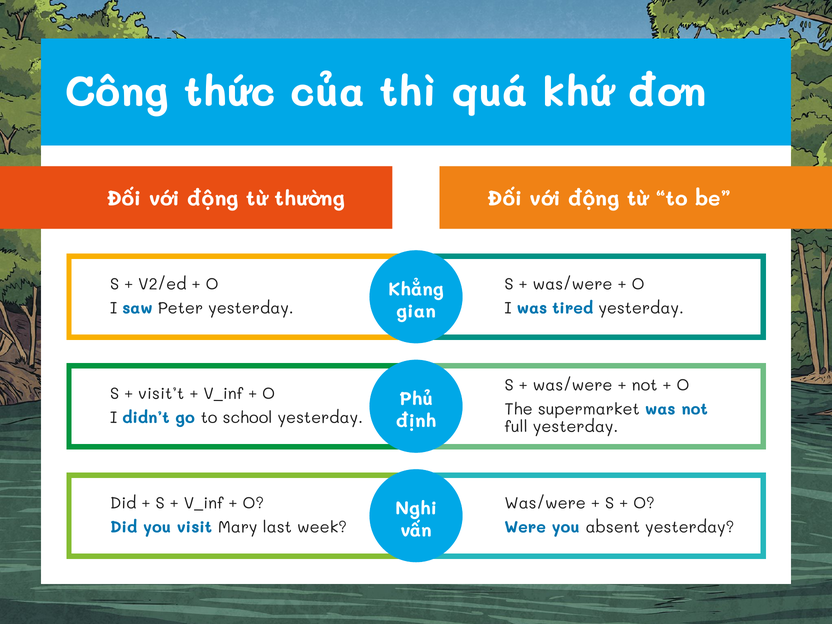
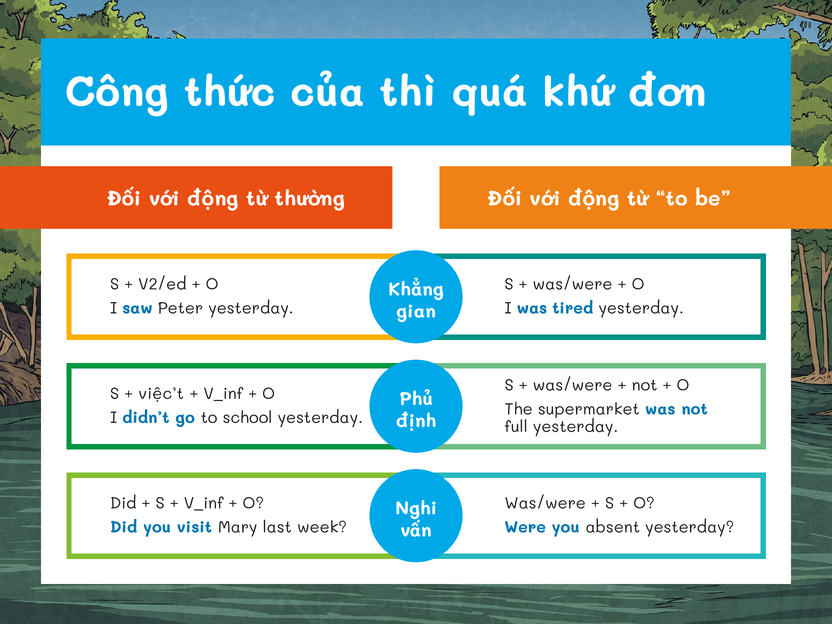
visit’t: visit’t -> việc’t
